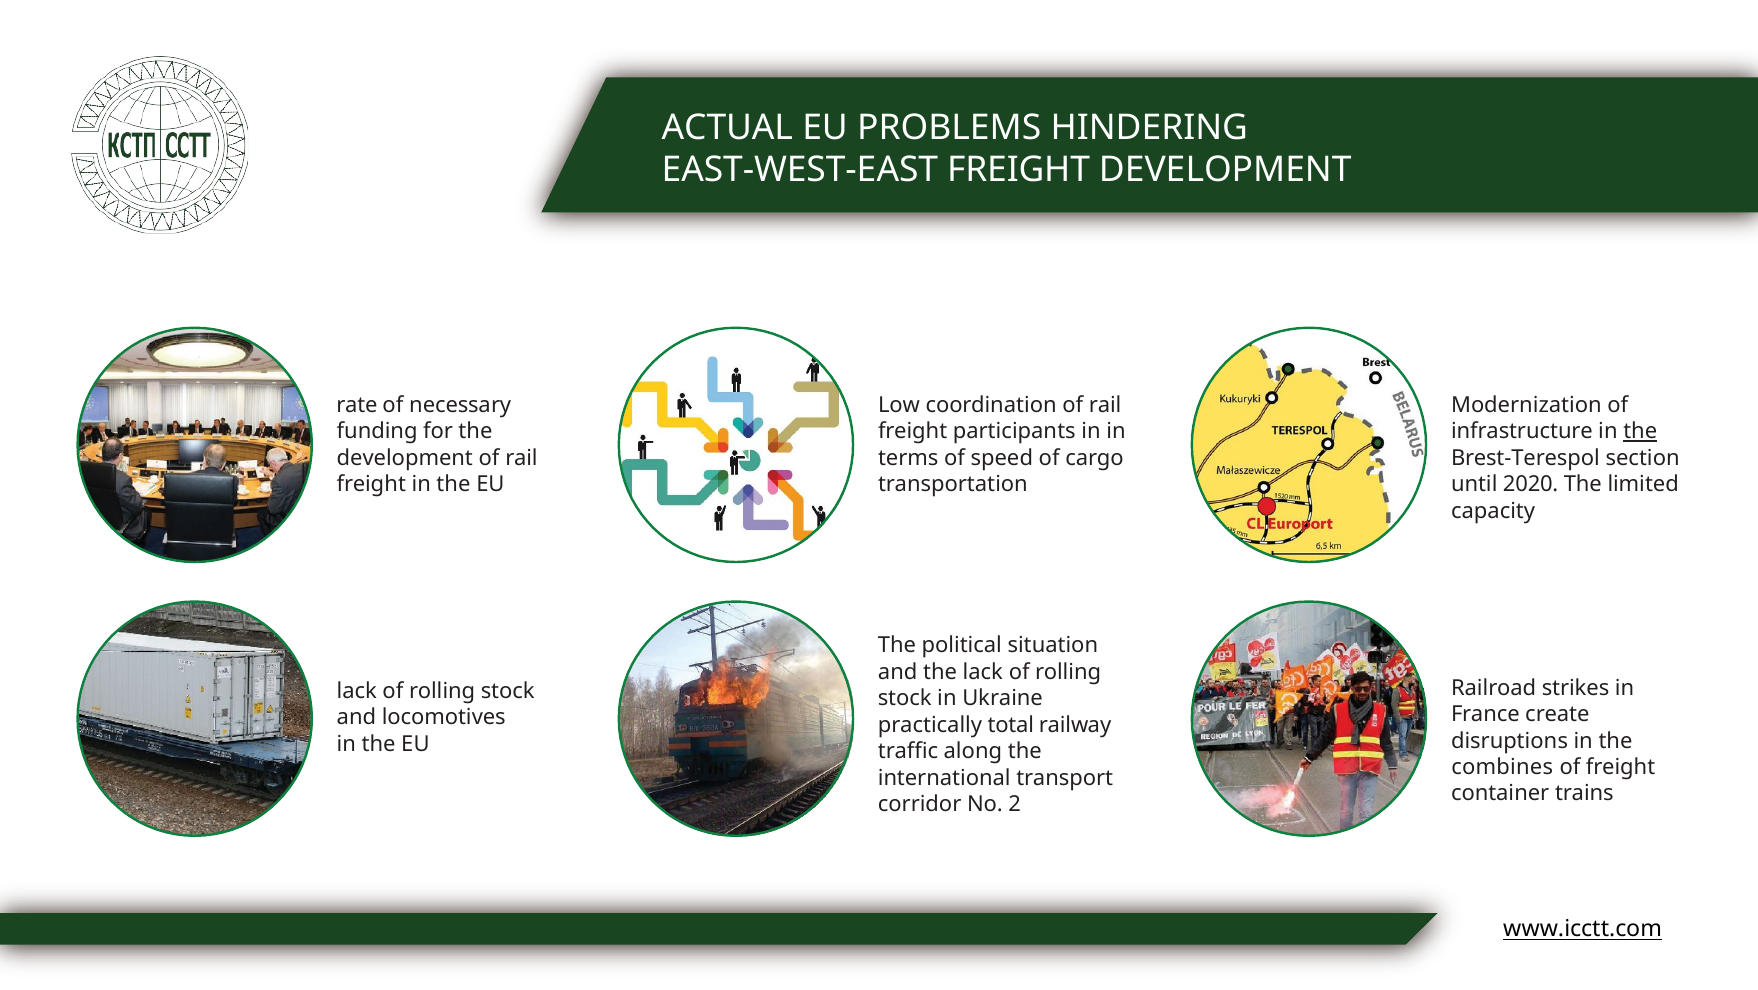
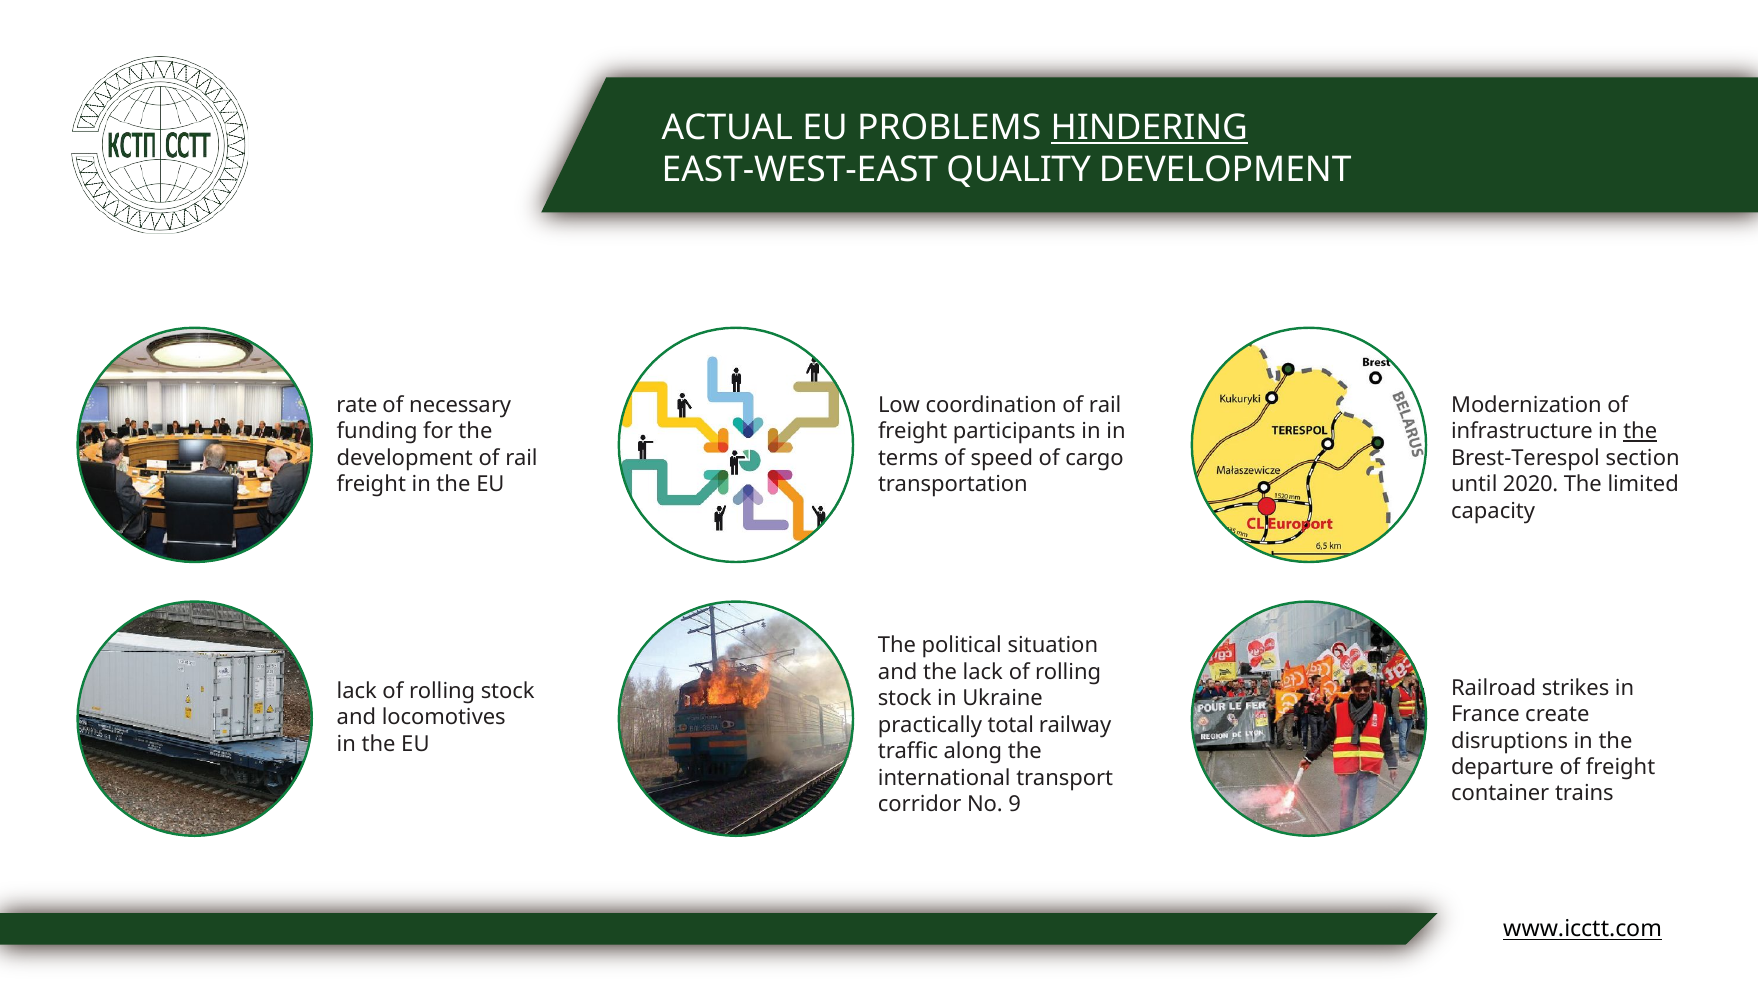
HINDERING underline: none -> present
EAST-WEST-EAST FREIGHT: FREIGHT -> QUALITY
combines: combines -> departure
2: 2 -> 9
